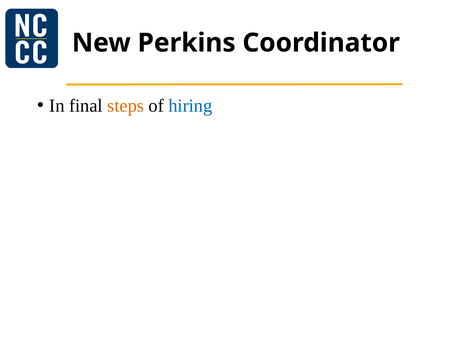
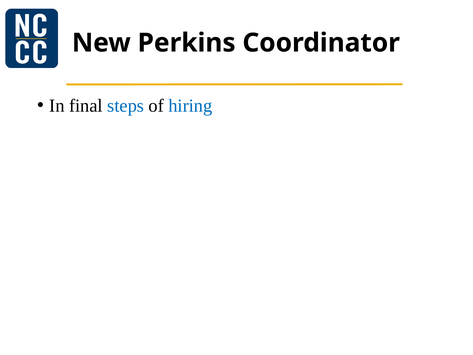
steps colour: orange -> blue
